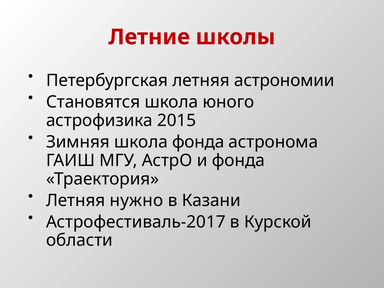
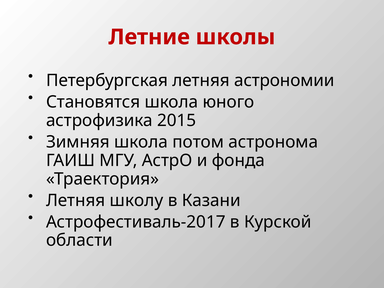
школа фонда: фонда -> потом
нужно: нужно -> школу
